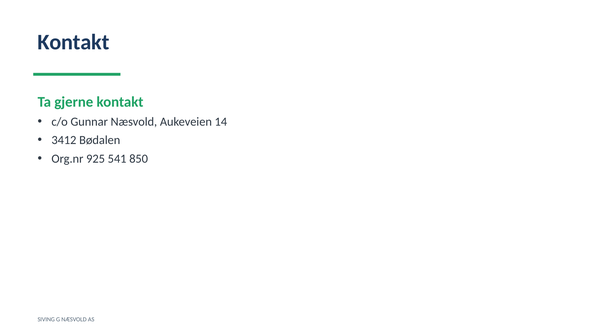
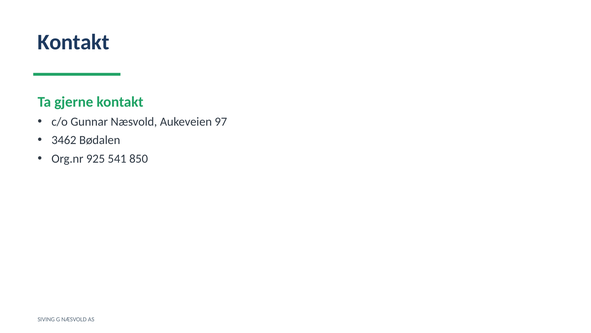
14: 14 -> 97
3412: 3412 -> 3462
